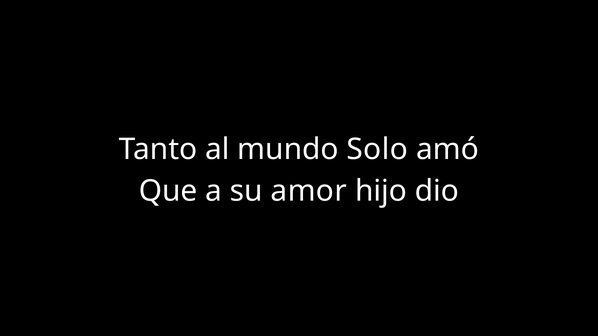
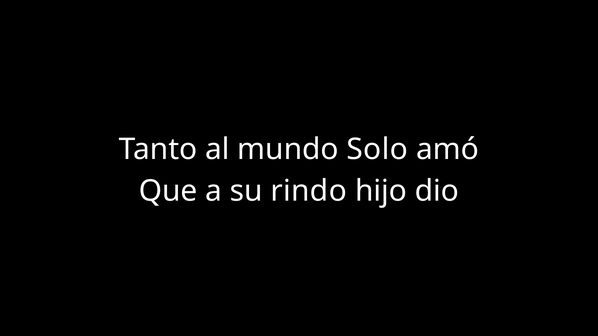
amor: amor -> rindo
